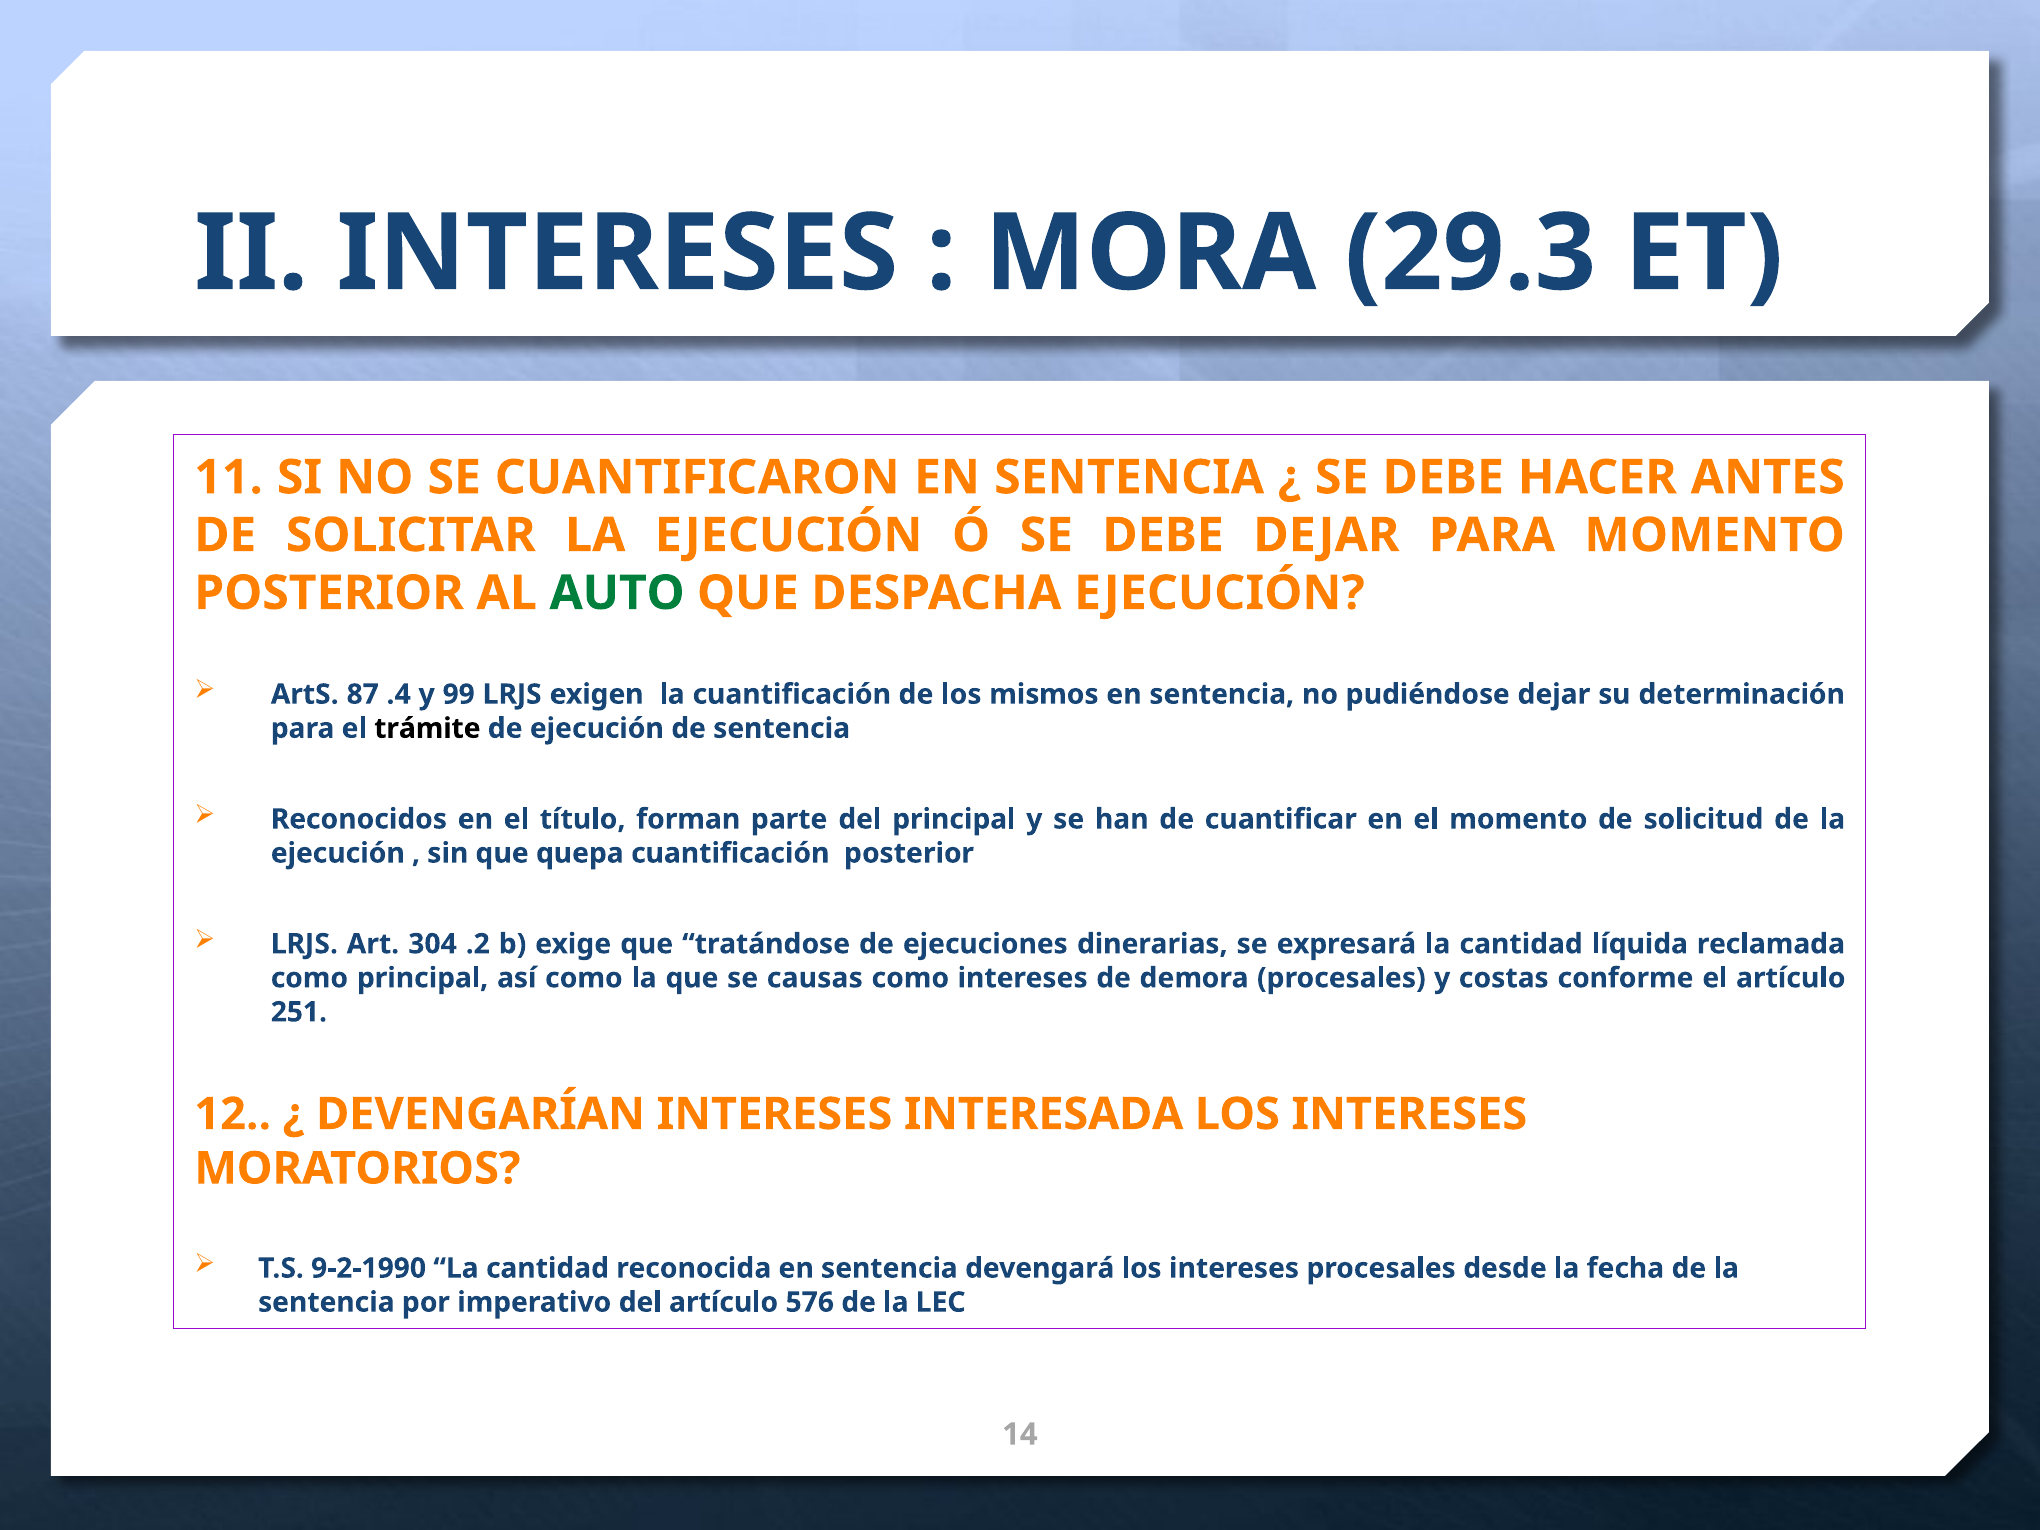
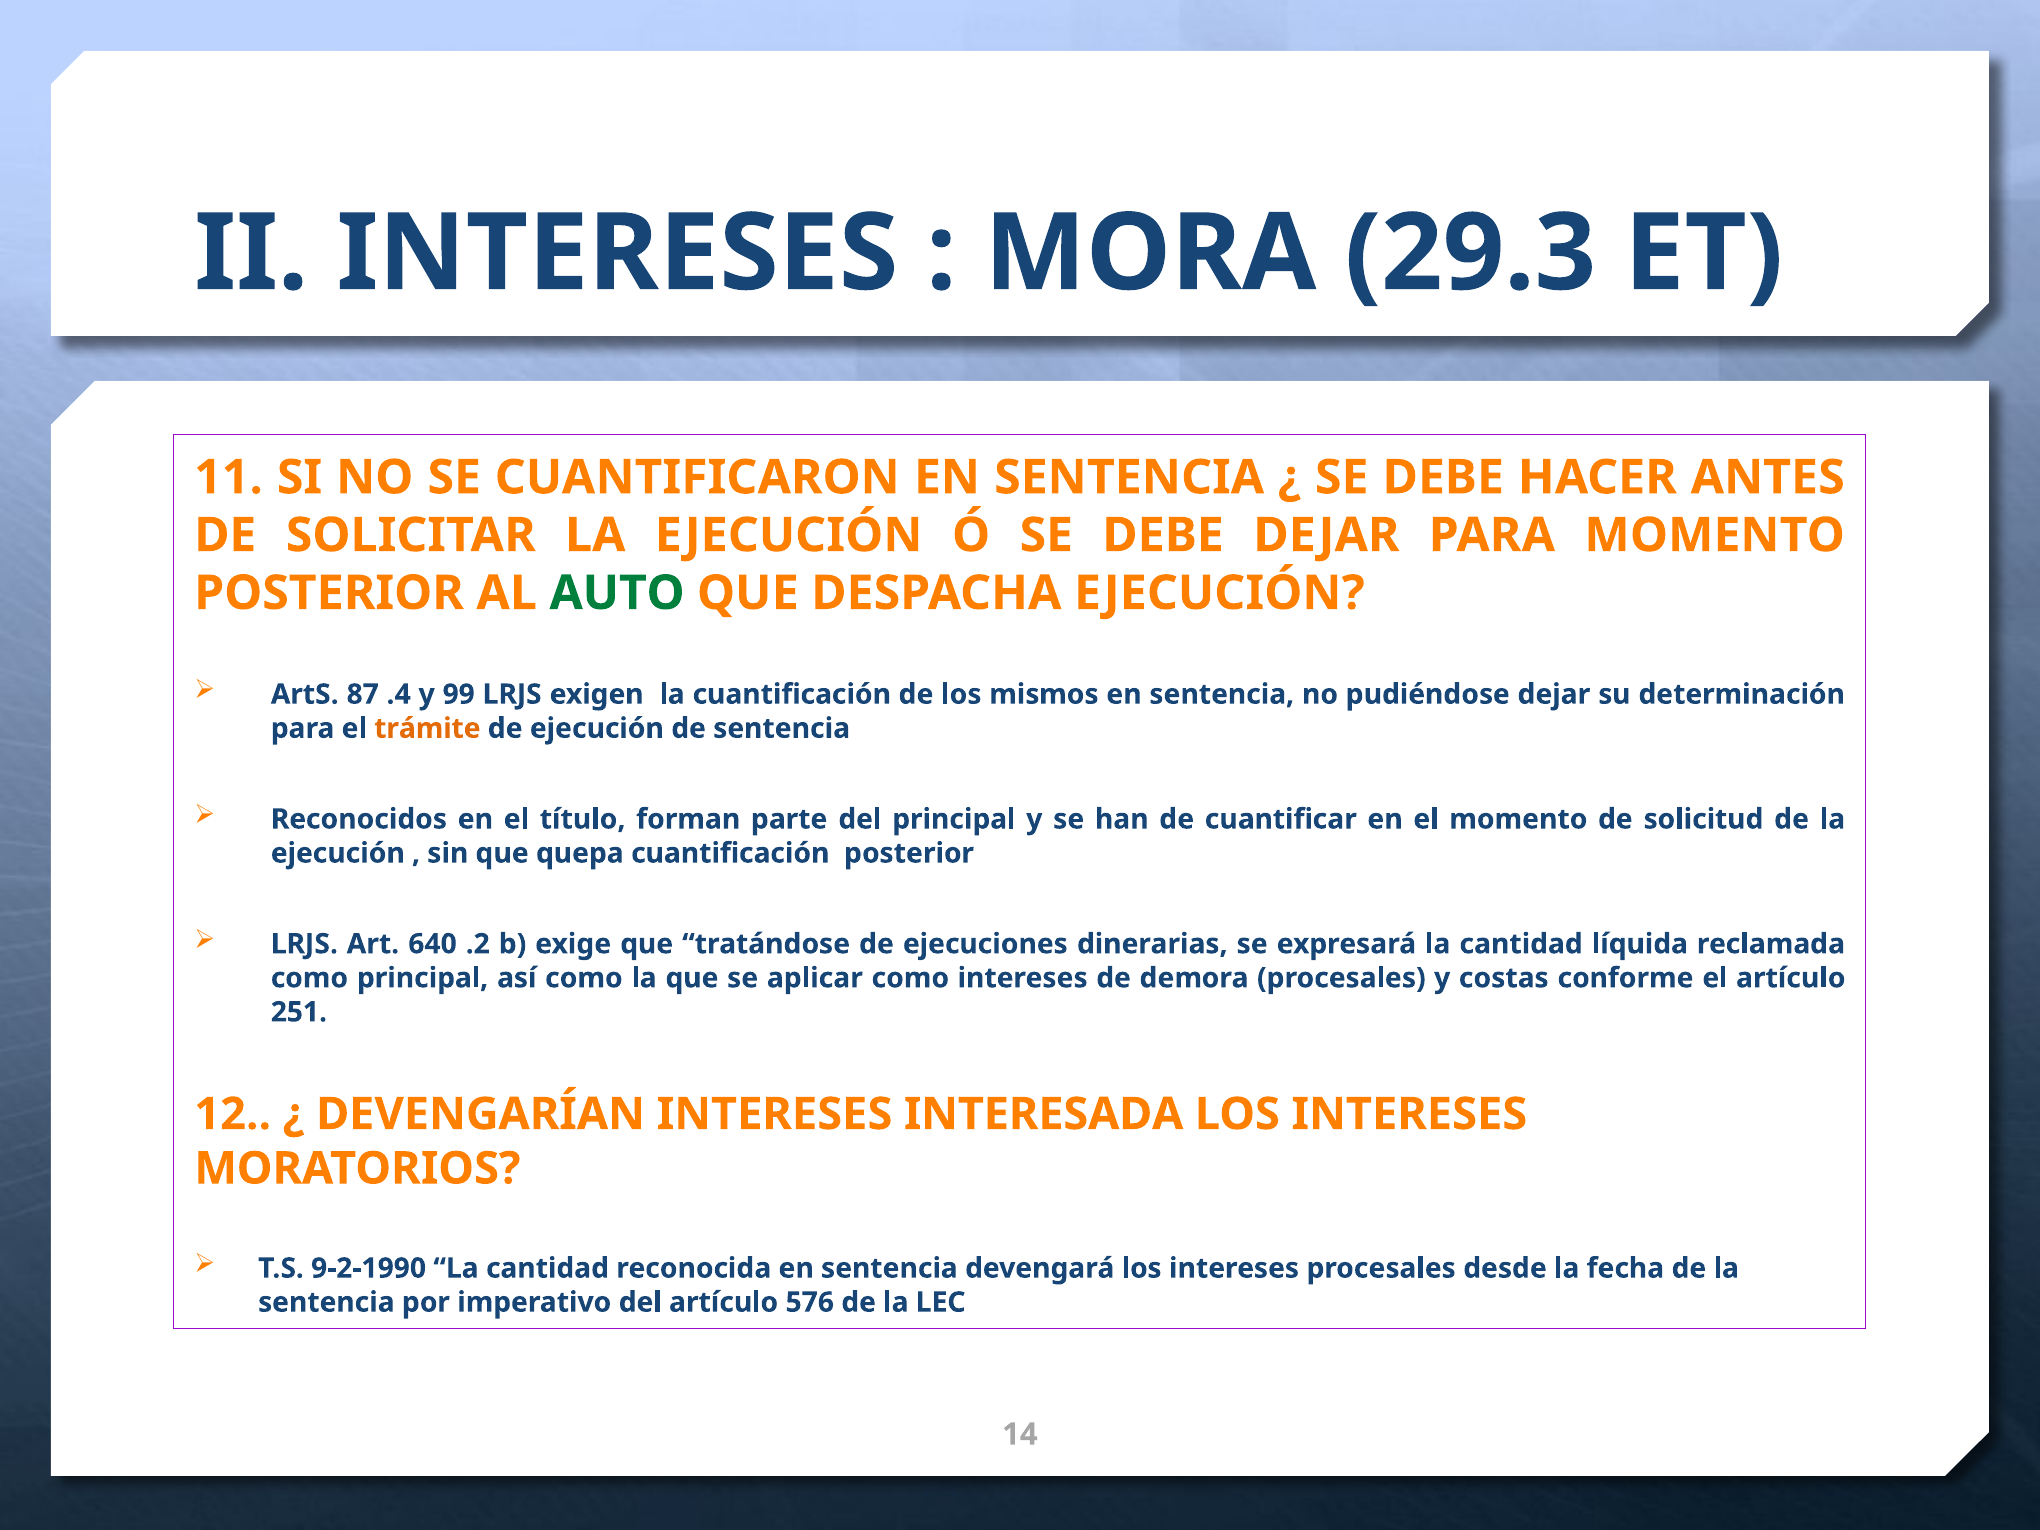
trámite colour: black -> orange
304: 304 -> 640
causas: causas -> aplicar
